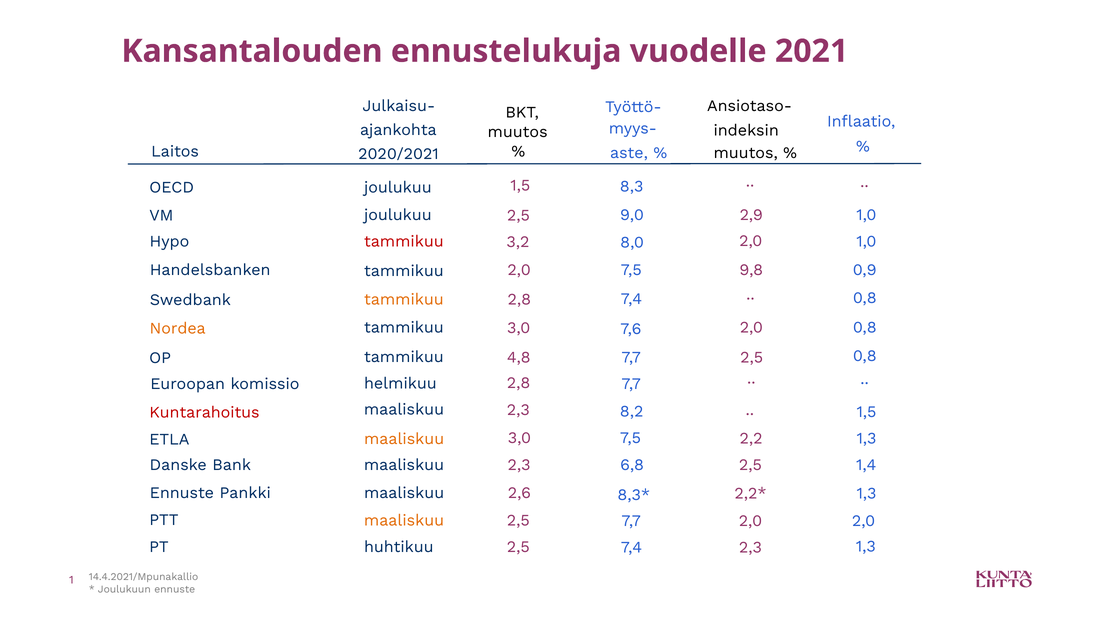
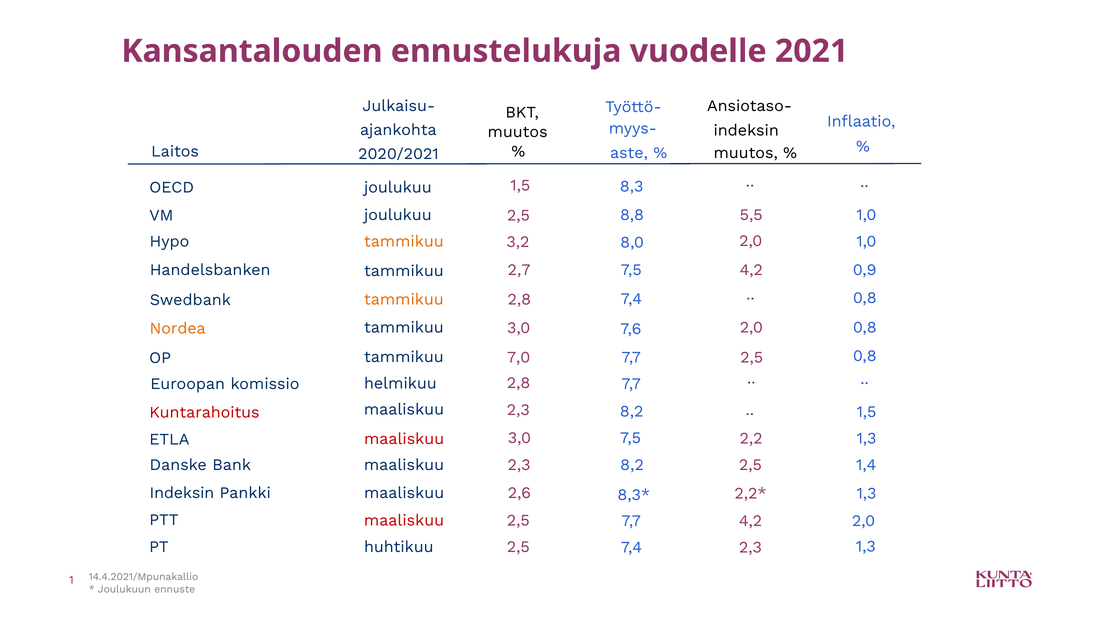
2,9: 2,9 -> 5,5
9,0: 9,0 -> 8,8
tammikuu at (404, 242) colour: red -> orange
tammikuu 2,0: 2,0 -> 2,7
7,5 9,8: 9,8 -> 4,2
4,8: 4,8 -> 7,0
maaliskuu at (404, 439) colour: orange -> red
Bank maaliskuu 2,3 6,8: 6,8 -> 8,2
Ennuste at (182, 493): Ennuste -> Indeksin
maaliskuu at (404, 521) colour: orange -> red
7,7 2,0: 2,0 -> 4,2
